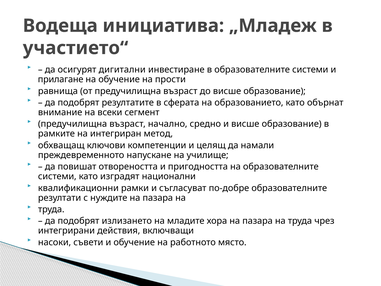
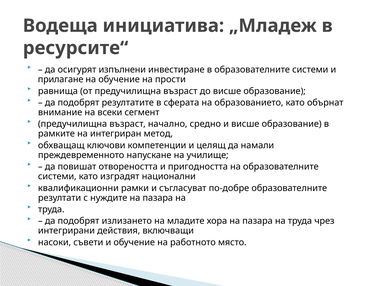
участието“: участието“ -> ресурсите“
дигитални: дигитални -> изпълнени
